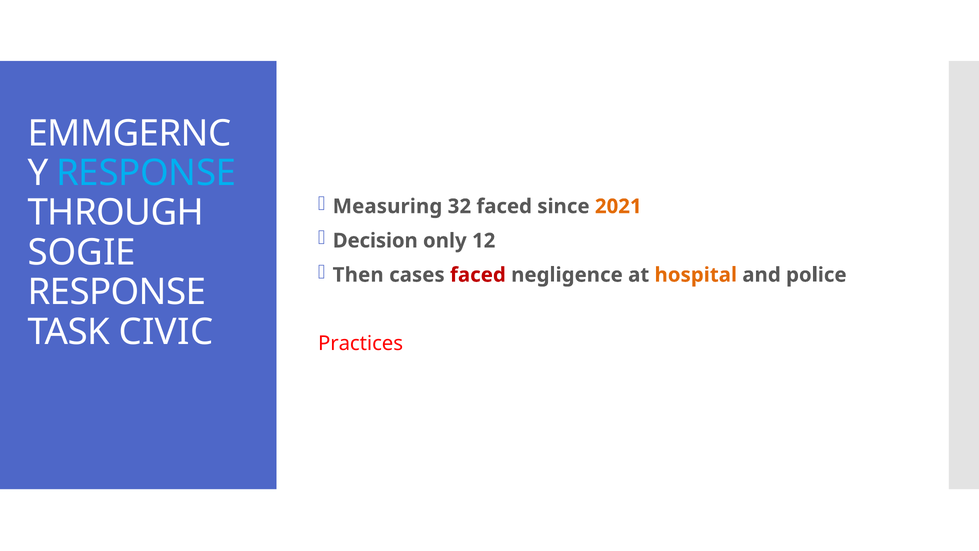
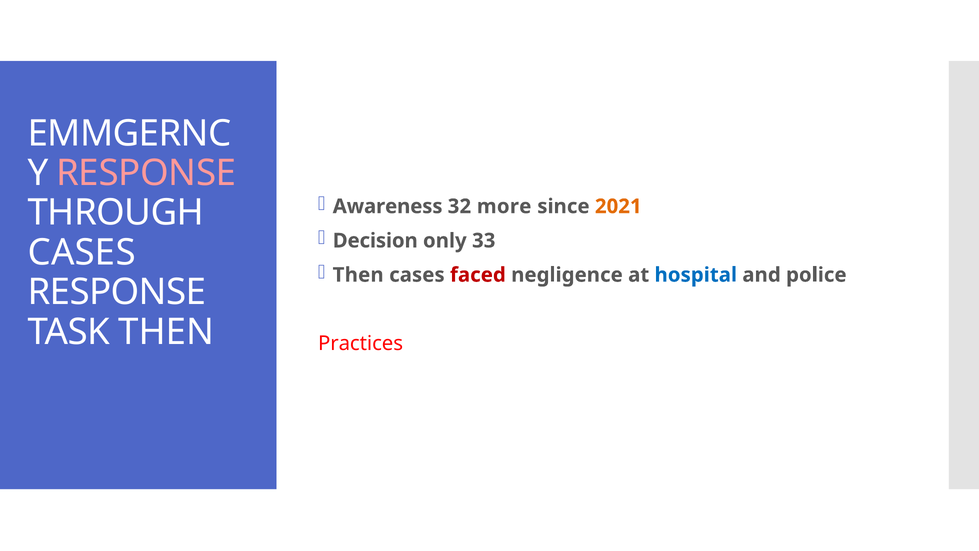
RESPONSE at (146, 173) colour: light blue -> pink
Measuring: Measuring -> Awareness
32 faced: faced -> more
12: 12 -> 33
SOGIE at (82, 252): SOGIE -> CASES
hospital colour: orange -> blue
TASK CIVIC: CIVIC -> THEN
